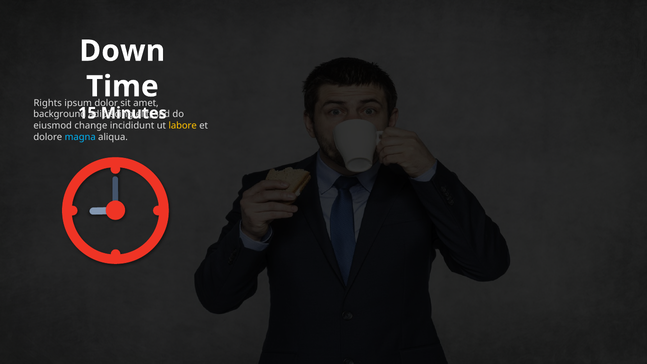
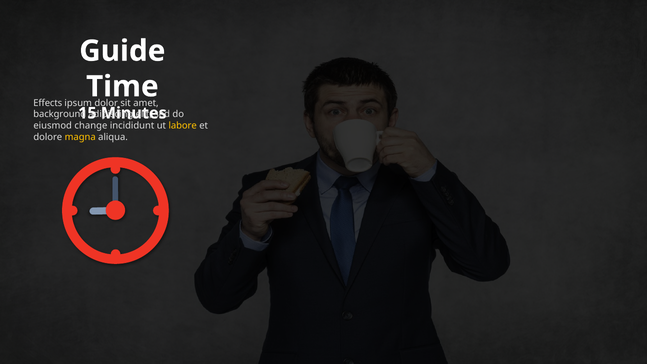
Down: Down -> Guide
Rights: Rights -> Effects
magna colour: light blue -> yellow
